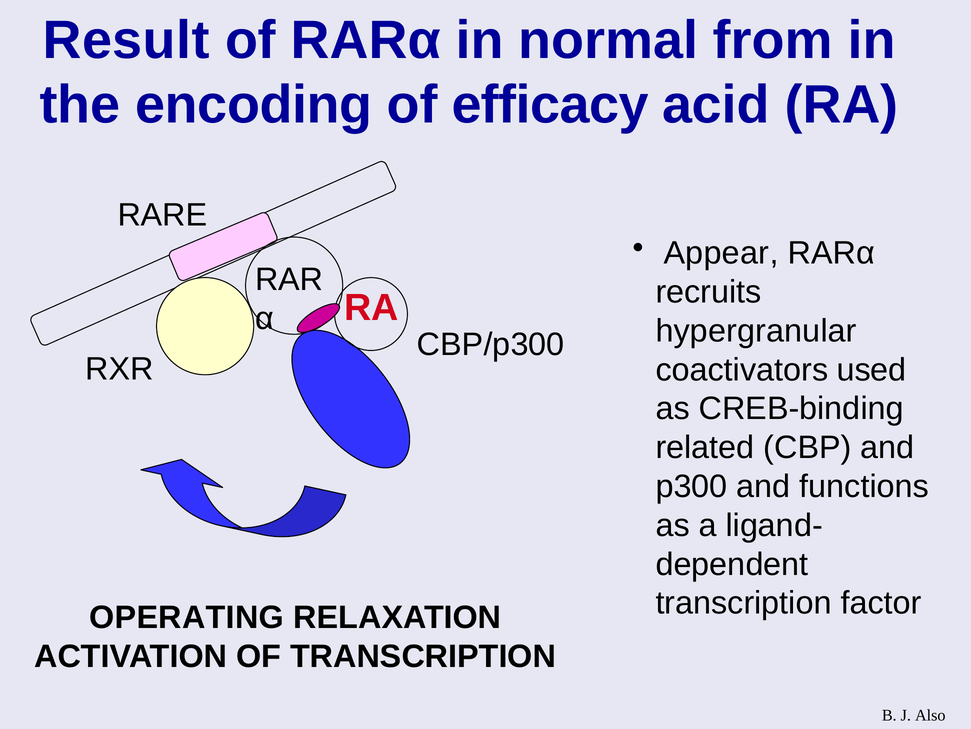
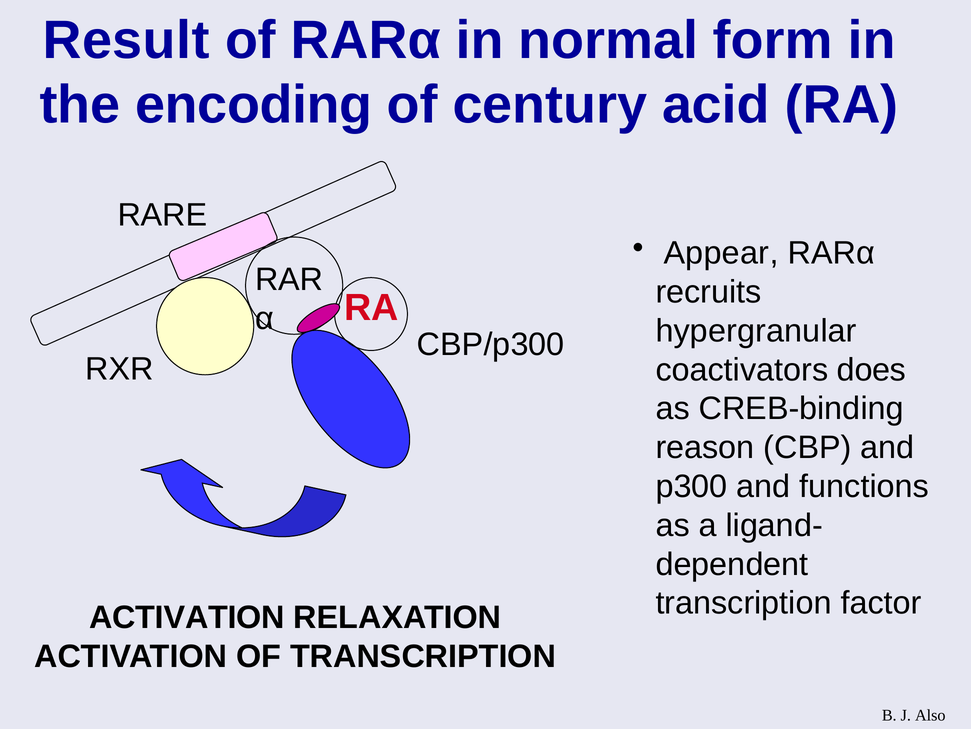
from: from -> form
efficacy: efficacy -> century
used: used -> does
related: related -> reason
OPERATING at (187, 617): OPERATING -> ACTIVATION
